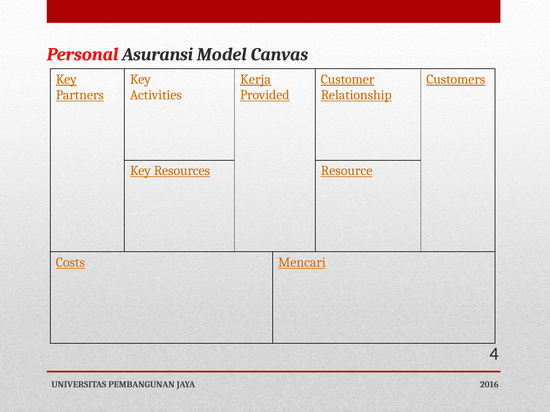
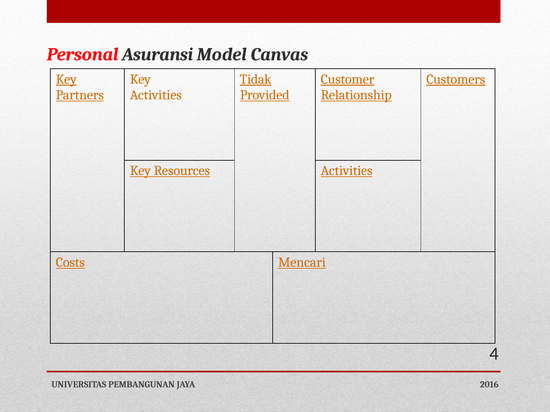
Kerja: Kerja -> Tidak
Resources Resource: Resource -> Activities
